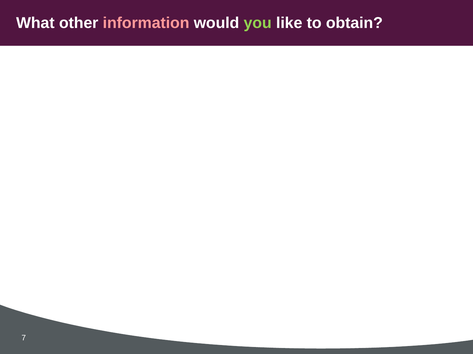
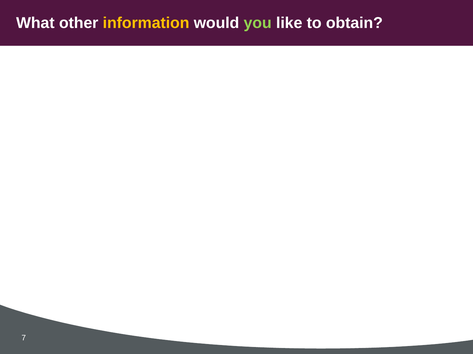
information colour: pink -> yellow
